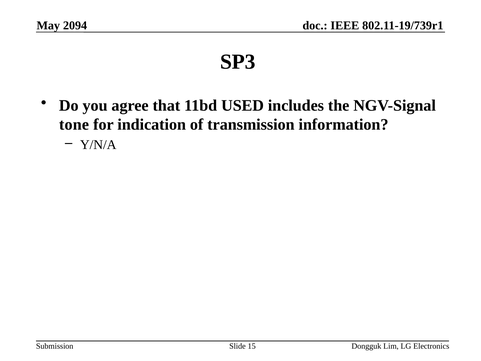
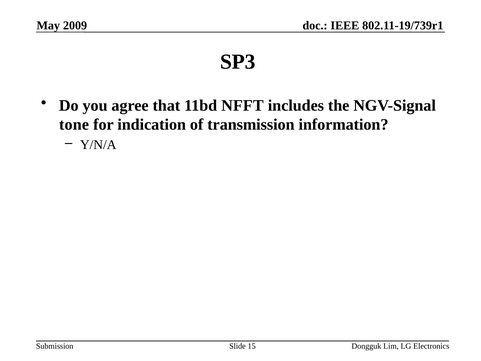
2094: 2094 -> 2009
USED: USED -> NFFT
